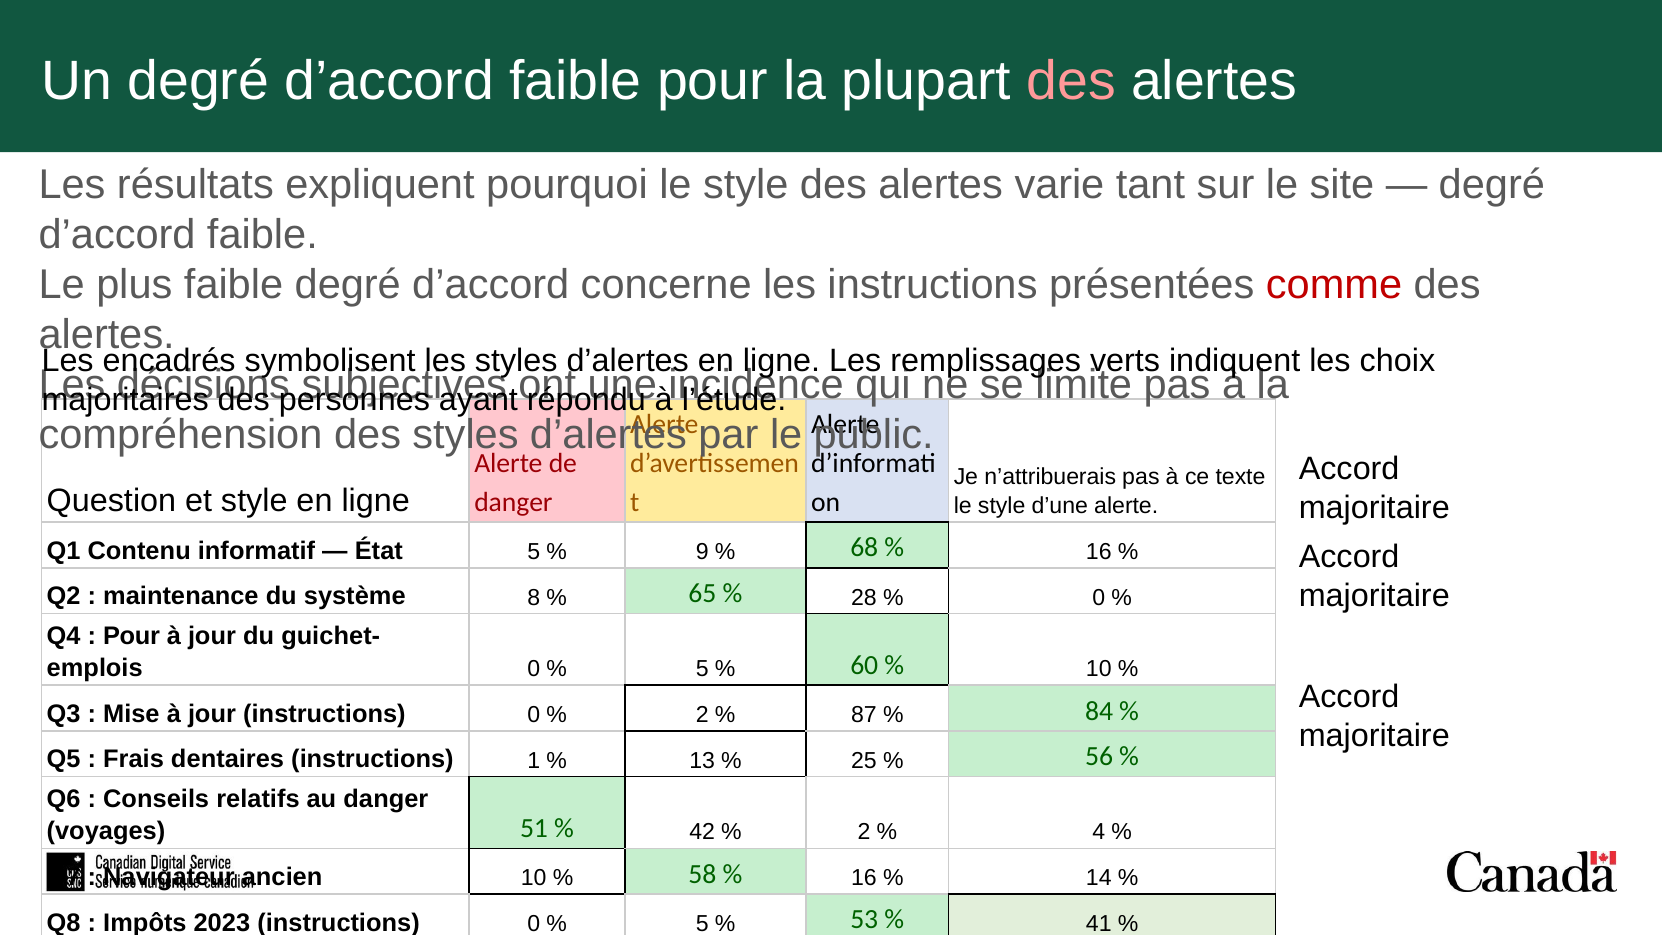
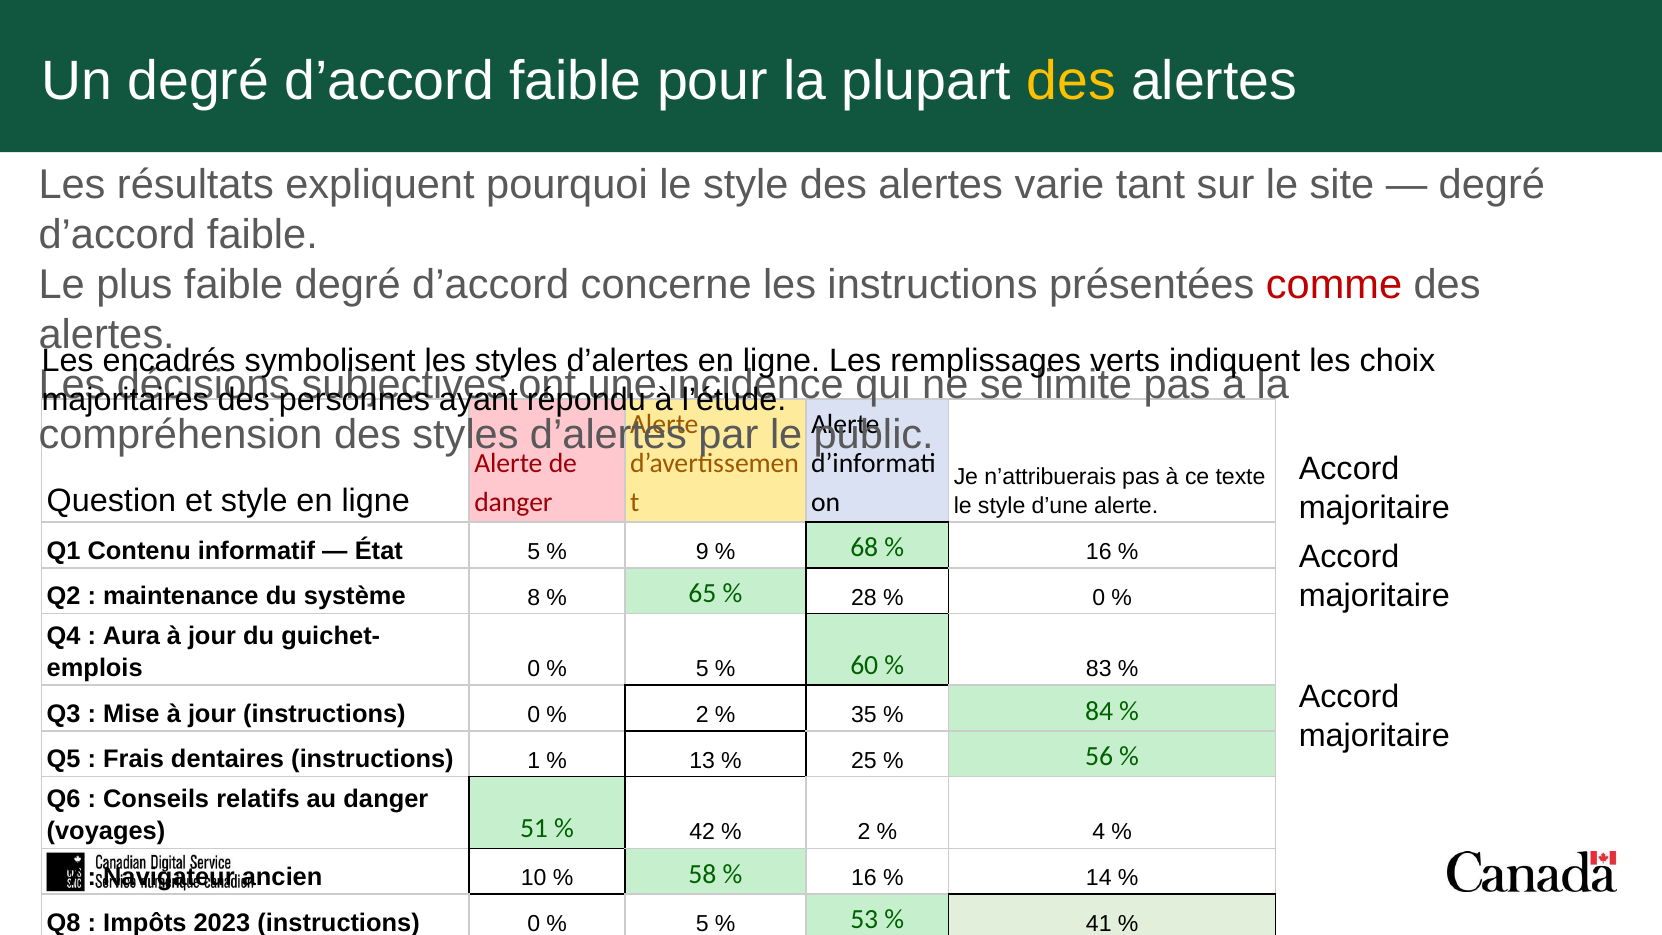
des at (1071, 81) colour: pink -> yellow
Pour at (132, 636): Pour -> Aura
10 at (1099, 669): 10 -> 83
87: 87 -> 35
